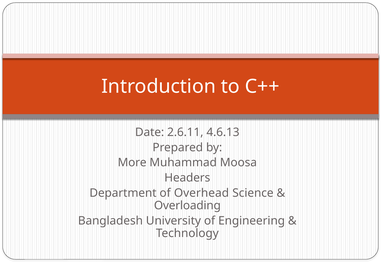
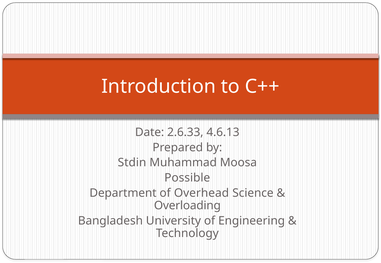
2.6.11: 2.6.11 -> 2.6.33
More: More -> Stdin
Headers: Headers -> Possible
